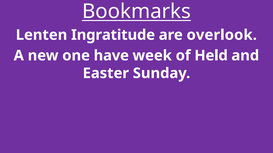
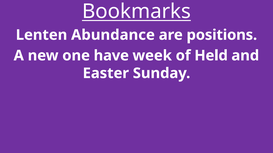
Ingratitude: Ingratitude -> Abundance
overlook: overlook -> positions
